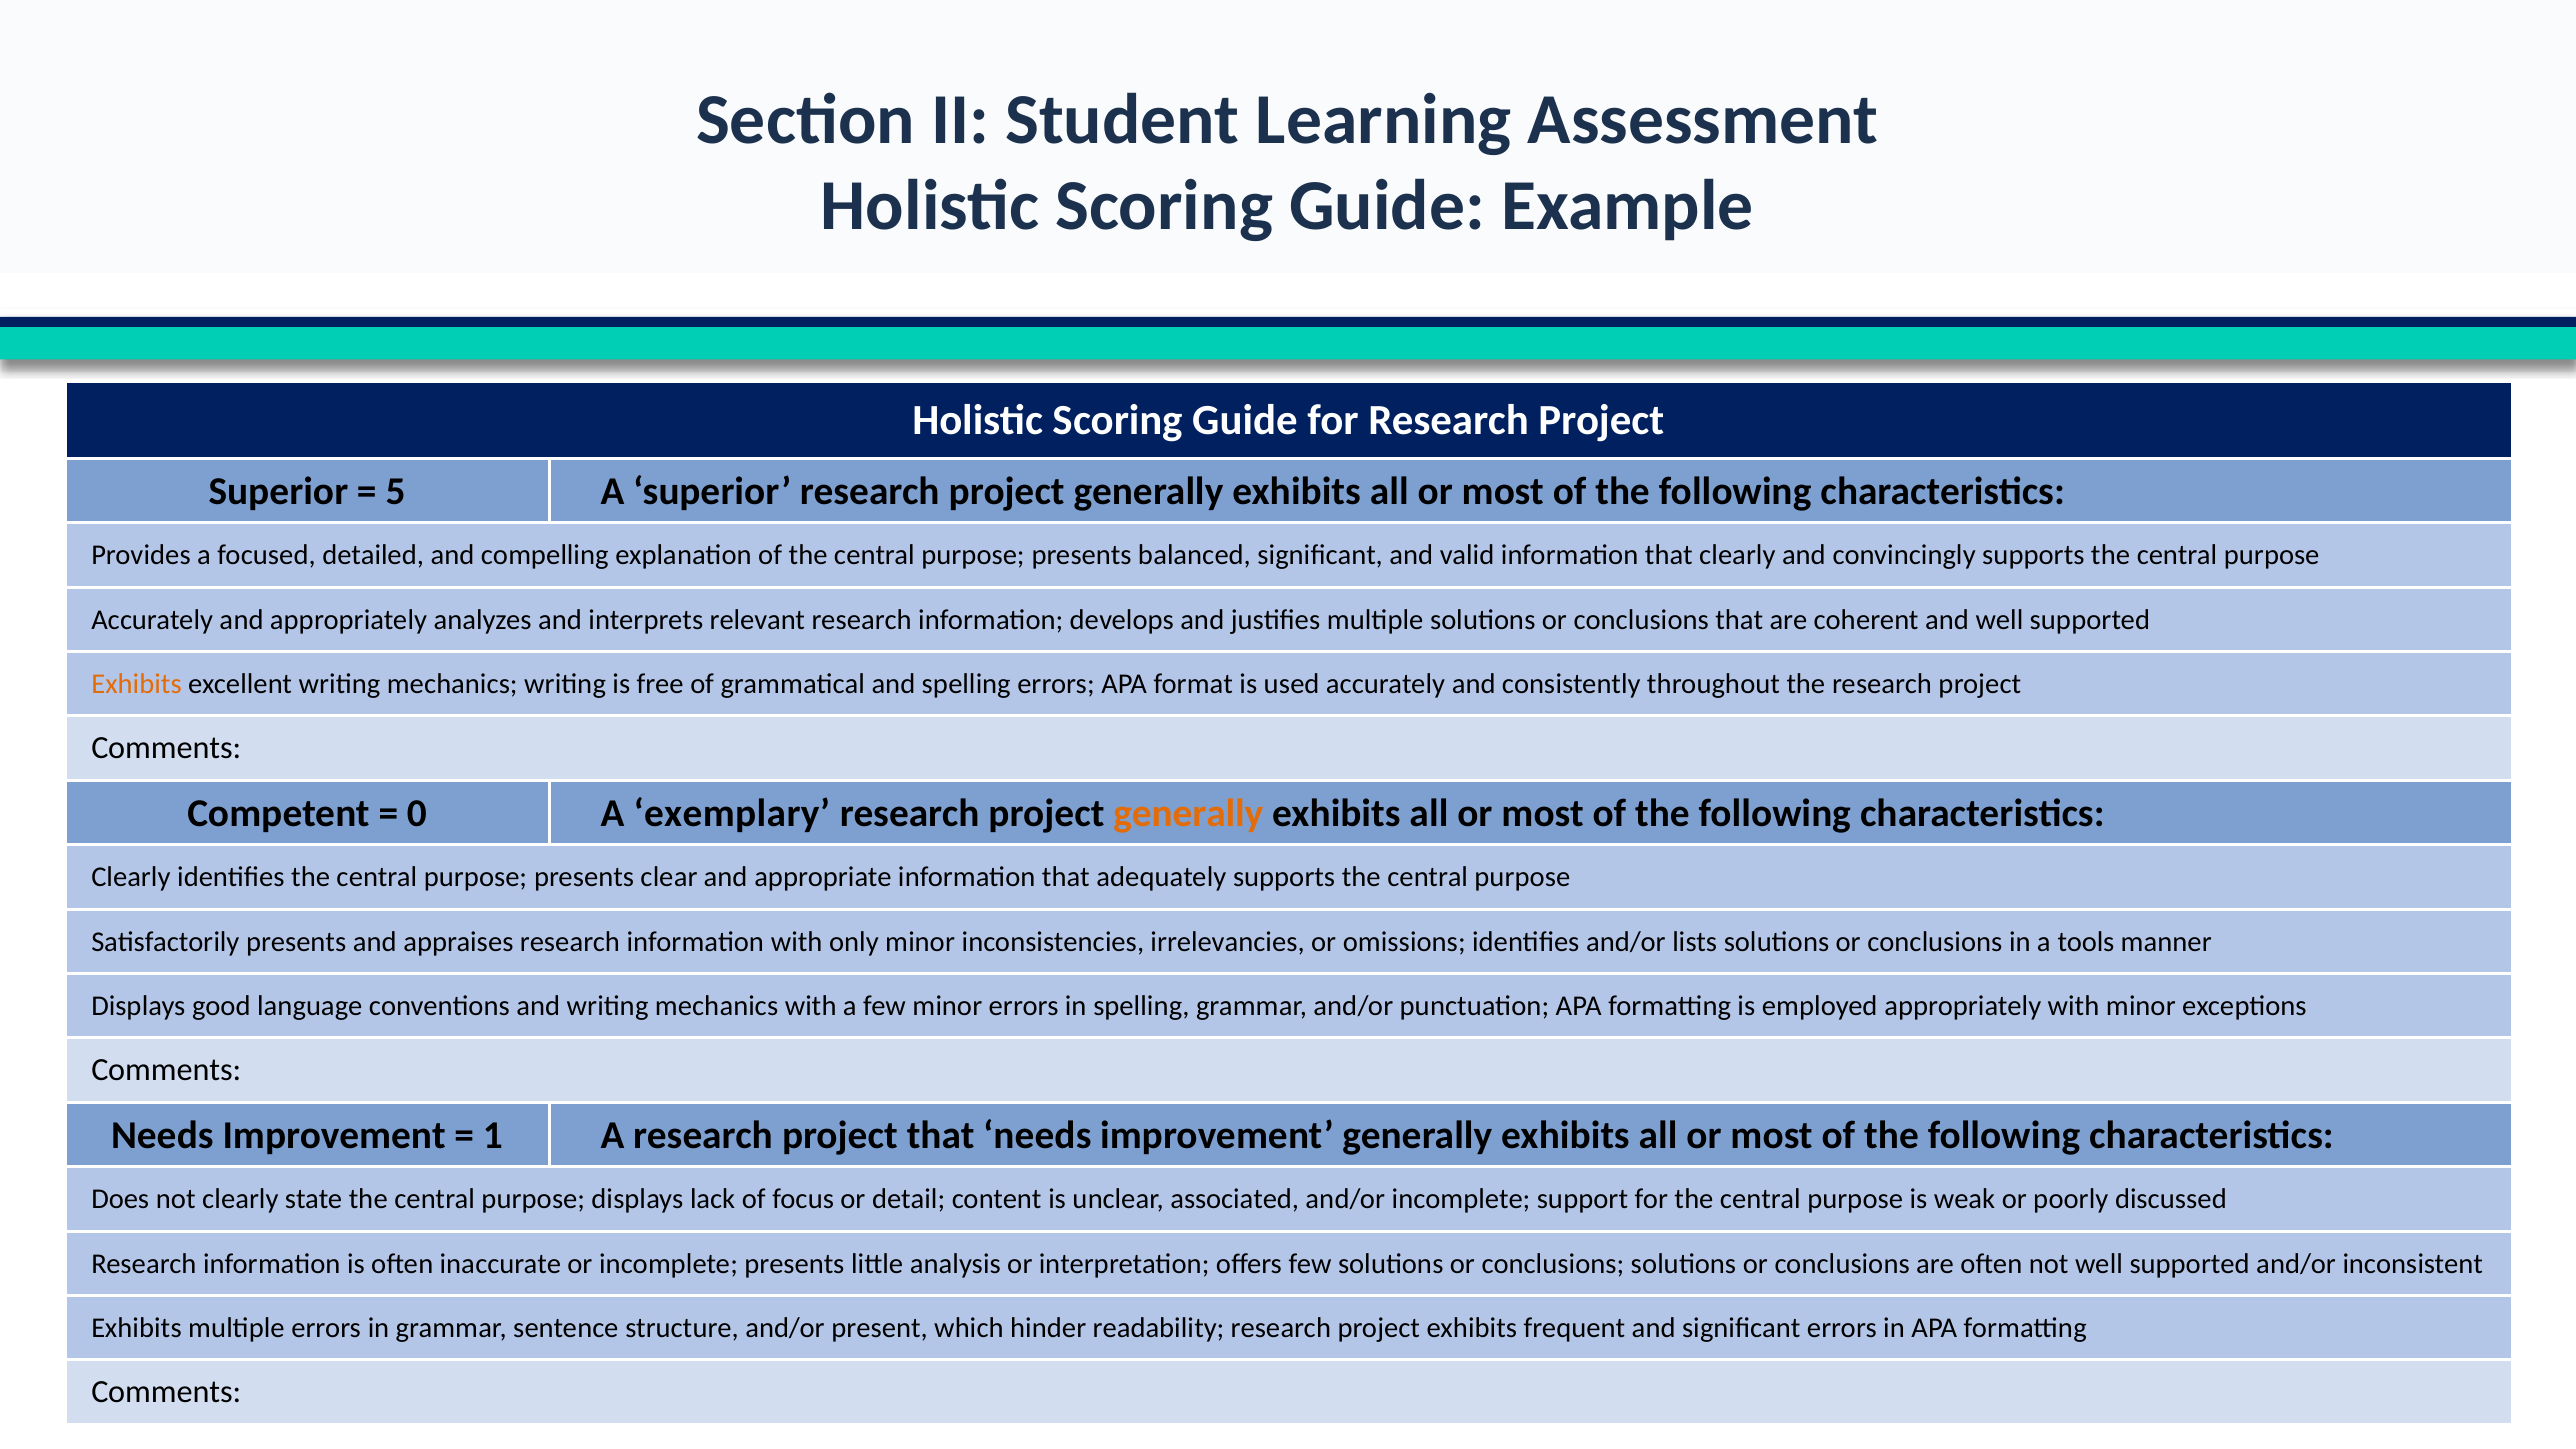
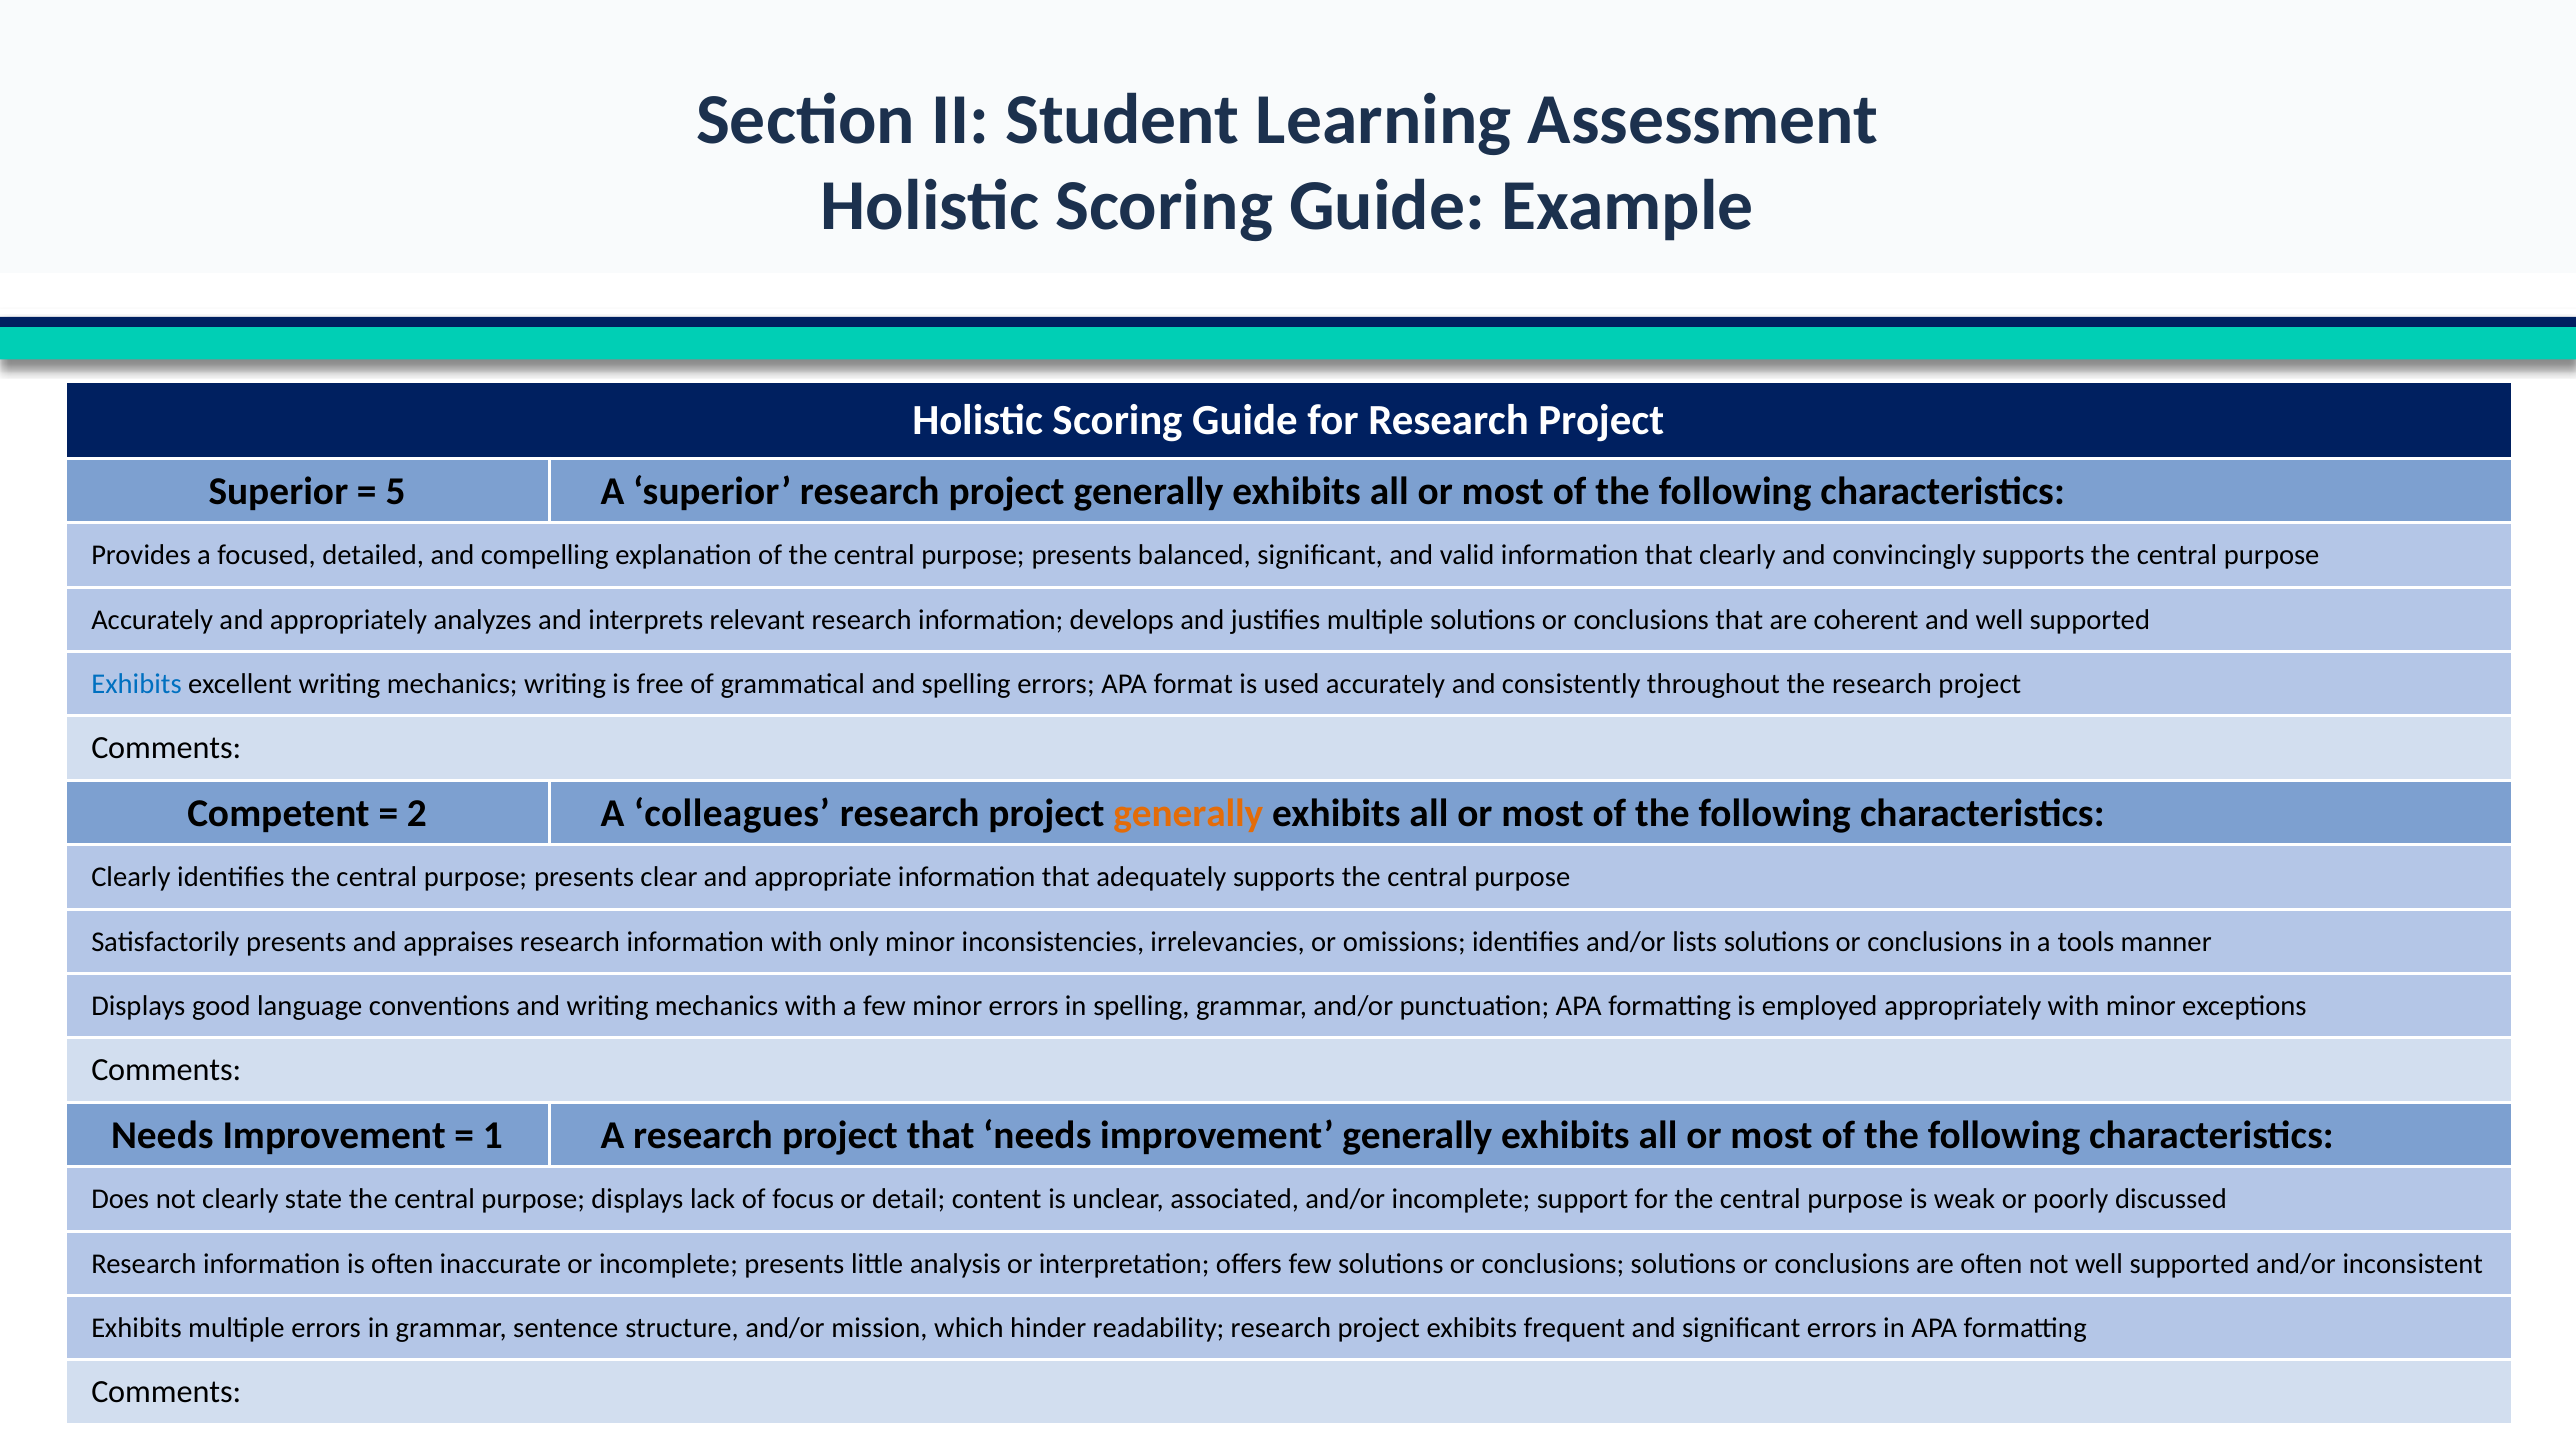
Exhibits at (136, 684) colour: orange -> blue
0: 0 -> 2
exemplary: exemplary -> colleagues
present: present -> mission
